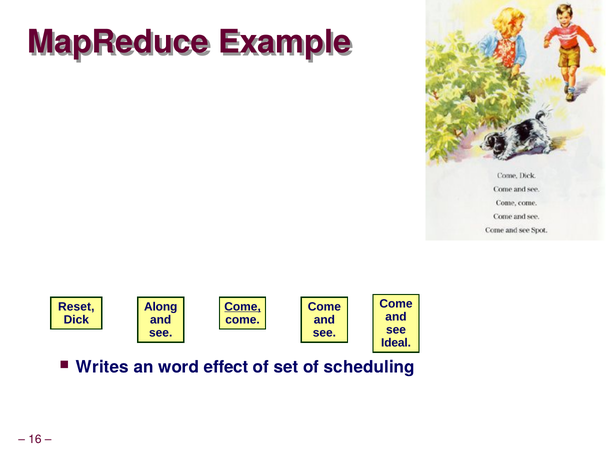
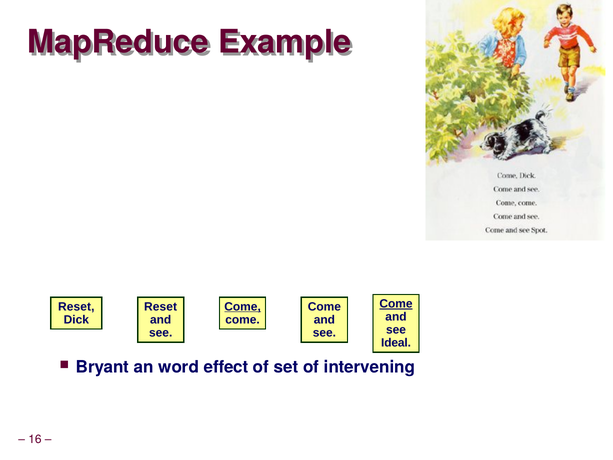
Come at (396, 304) underline: none -> present
Along at (161, 306): Along -> Reset
Writes: Writes -> Bryant
scheduling: scheduling -> intervening
